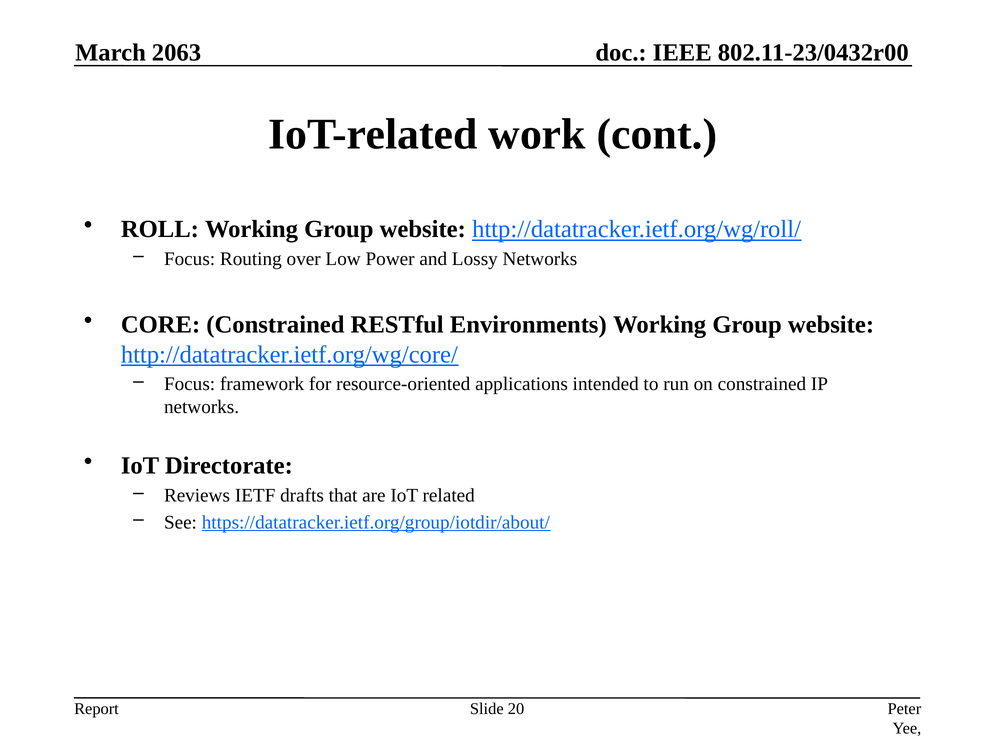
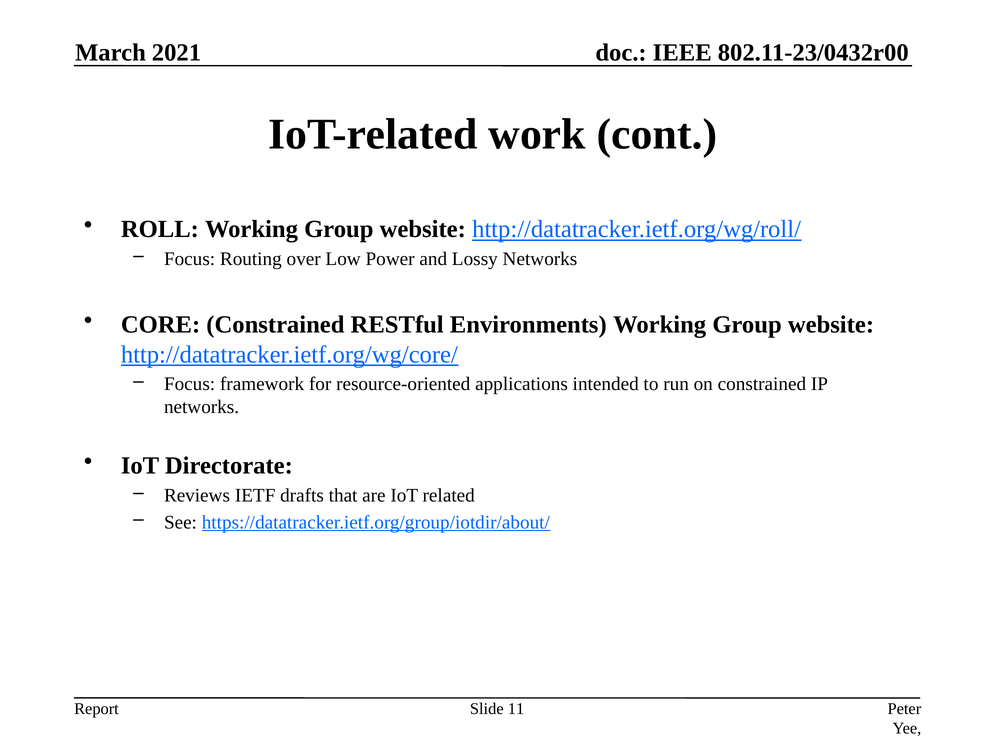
2063: 2063 -> 2021
20: 20 -> 11
